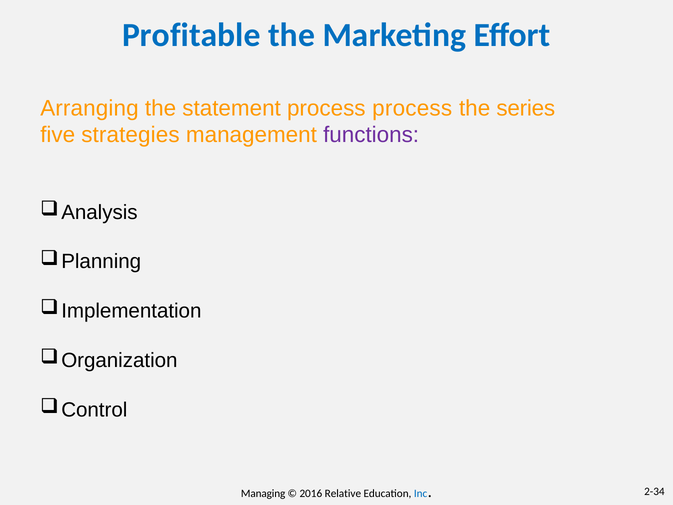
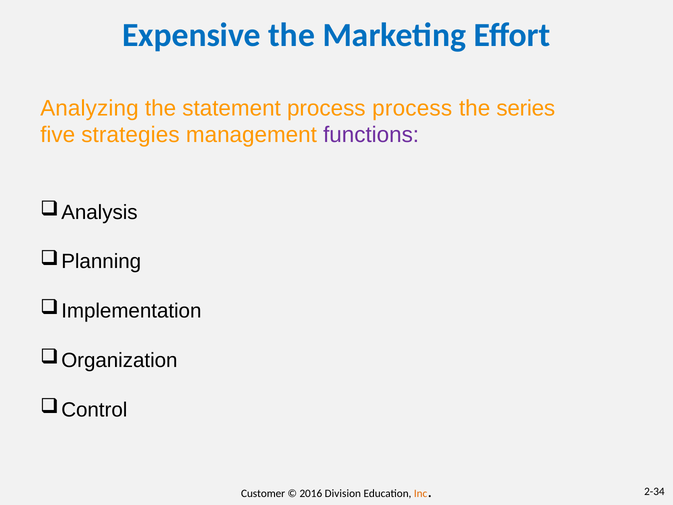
Profitable: Profitable -> Expensive
Arranging: Arranging -> Analyzing
Managing: Managing -> Customer
Relative: Relative -> Division
Inc colour: blue -> orange
